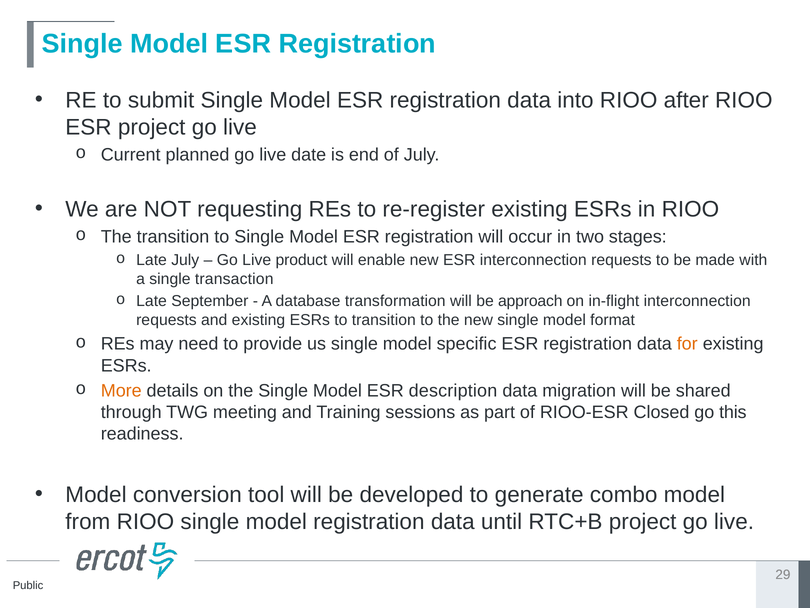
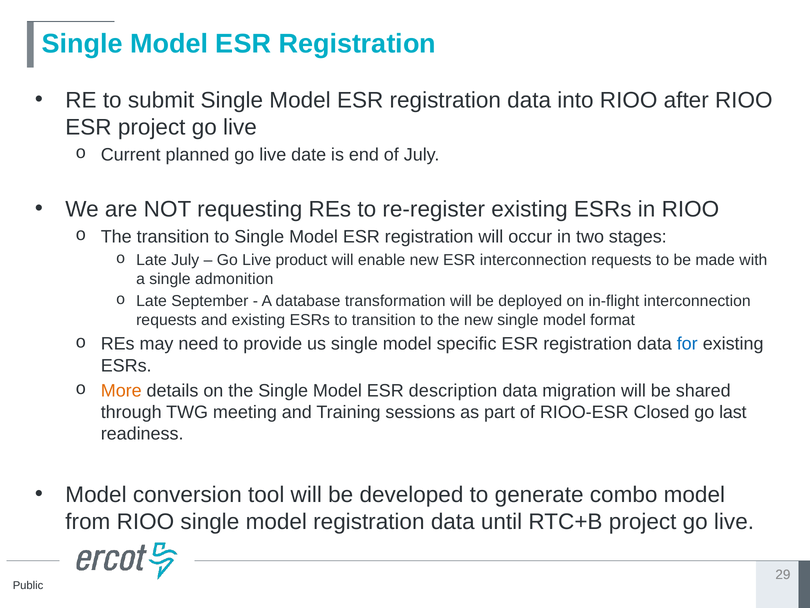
transaction: transaction -> admonition
approach: approach -> deployed
for colour: orange -> blue
this: this -> last
